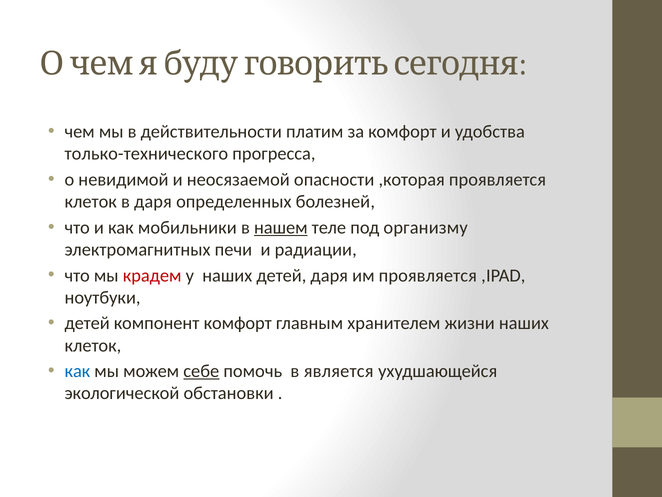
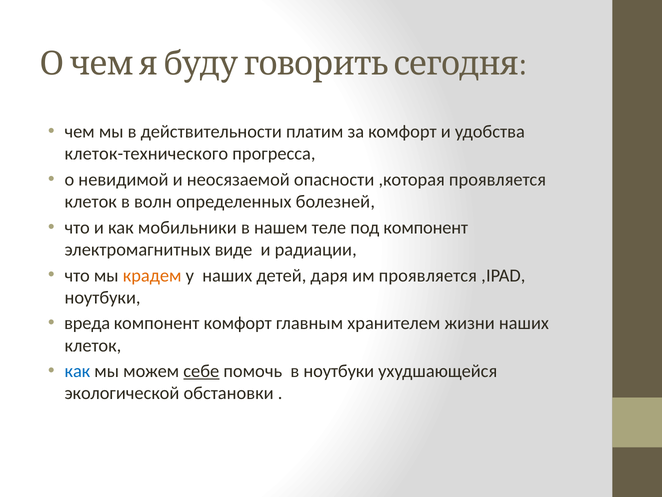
только-технического: только-технического -> клеток-технического
в даря: даря -> волн
нашем underline: present -> none
под организму: организму -> компонент
печи: печи -> виде
крадем colour: red -> orange
детей at (87, 323): детей -> вреда
в является: является -> ноутбуки
